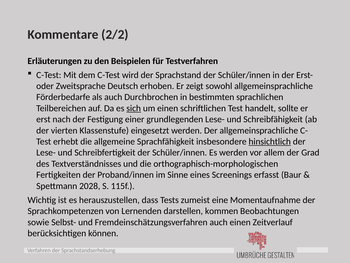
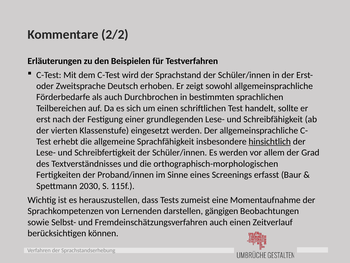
sich underline: present -> none
2028: 2028 -> 2030
kommen: kommen -> gängigen
